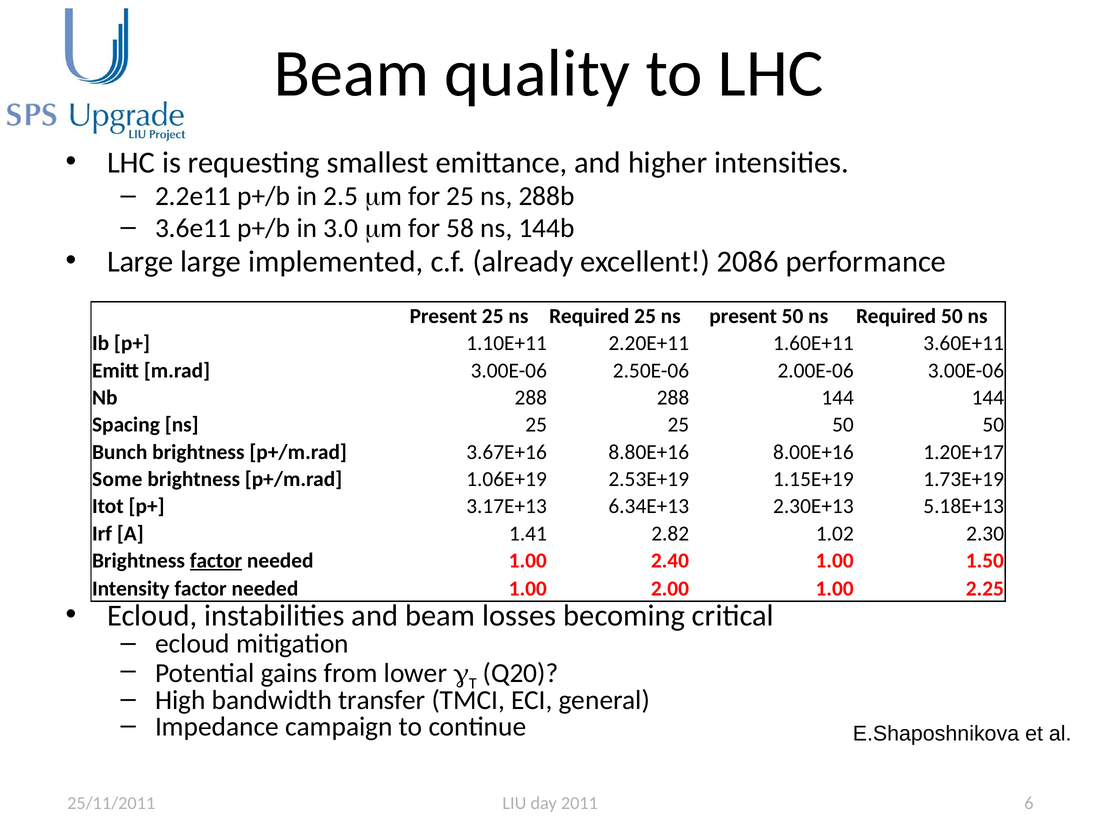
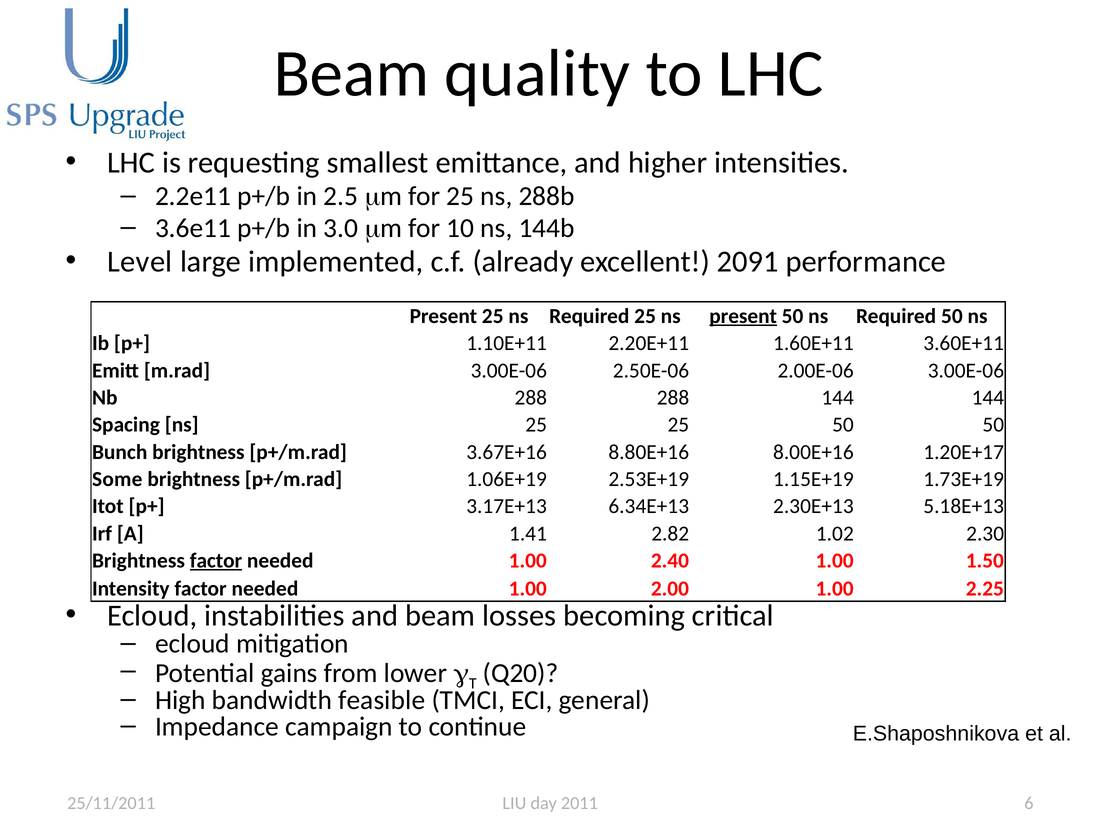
58: 58 -> 10
Large at (140, 262): Large -> Level
2086: 2086 -> 2091
present at (743, 316) underline: none -> present
transfer: transfer -> feasible
